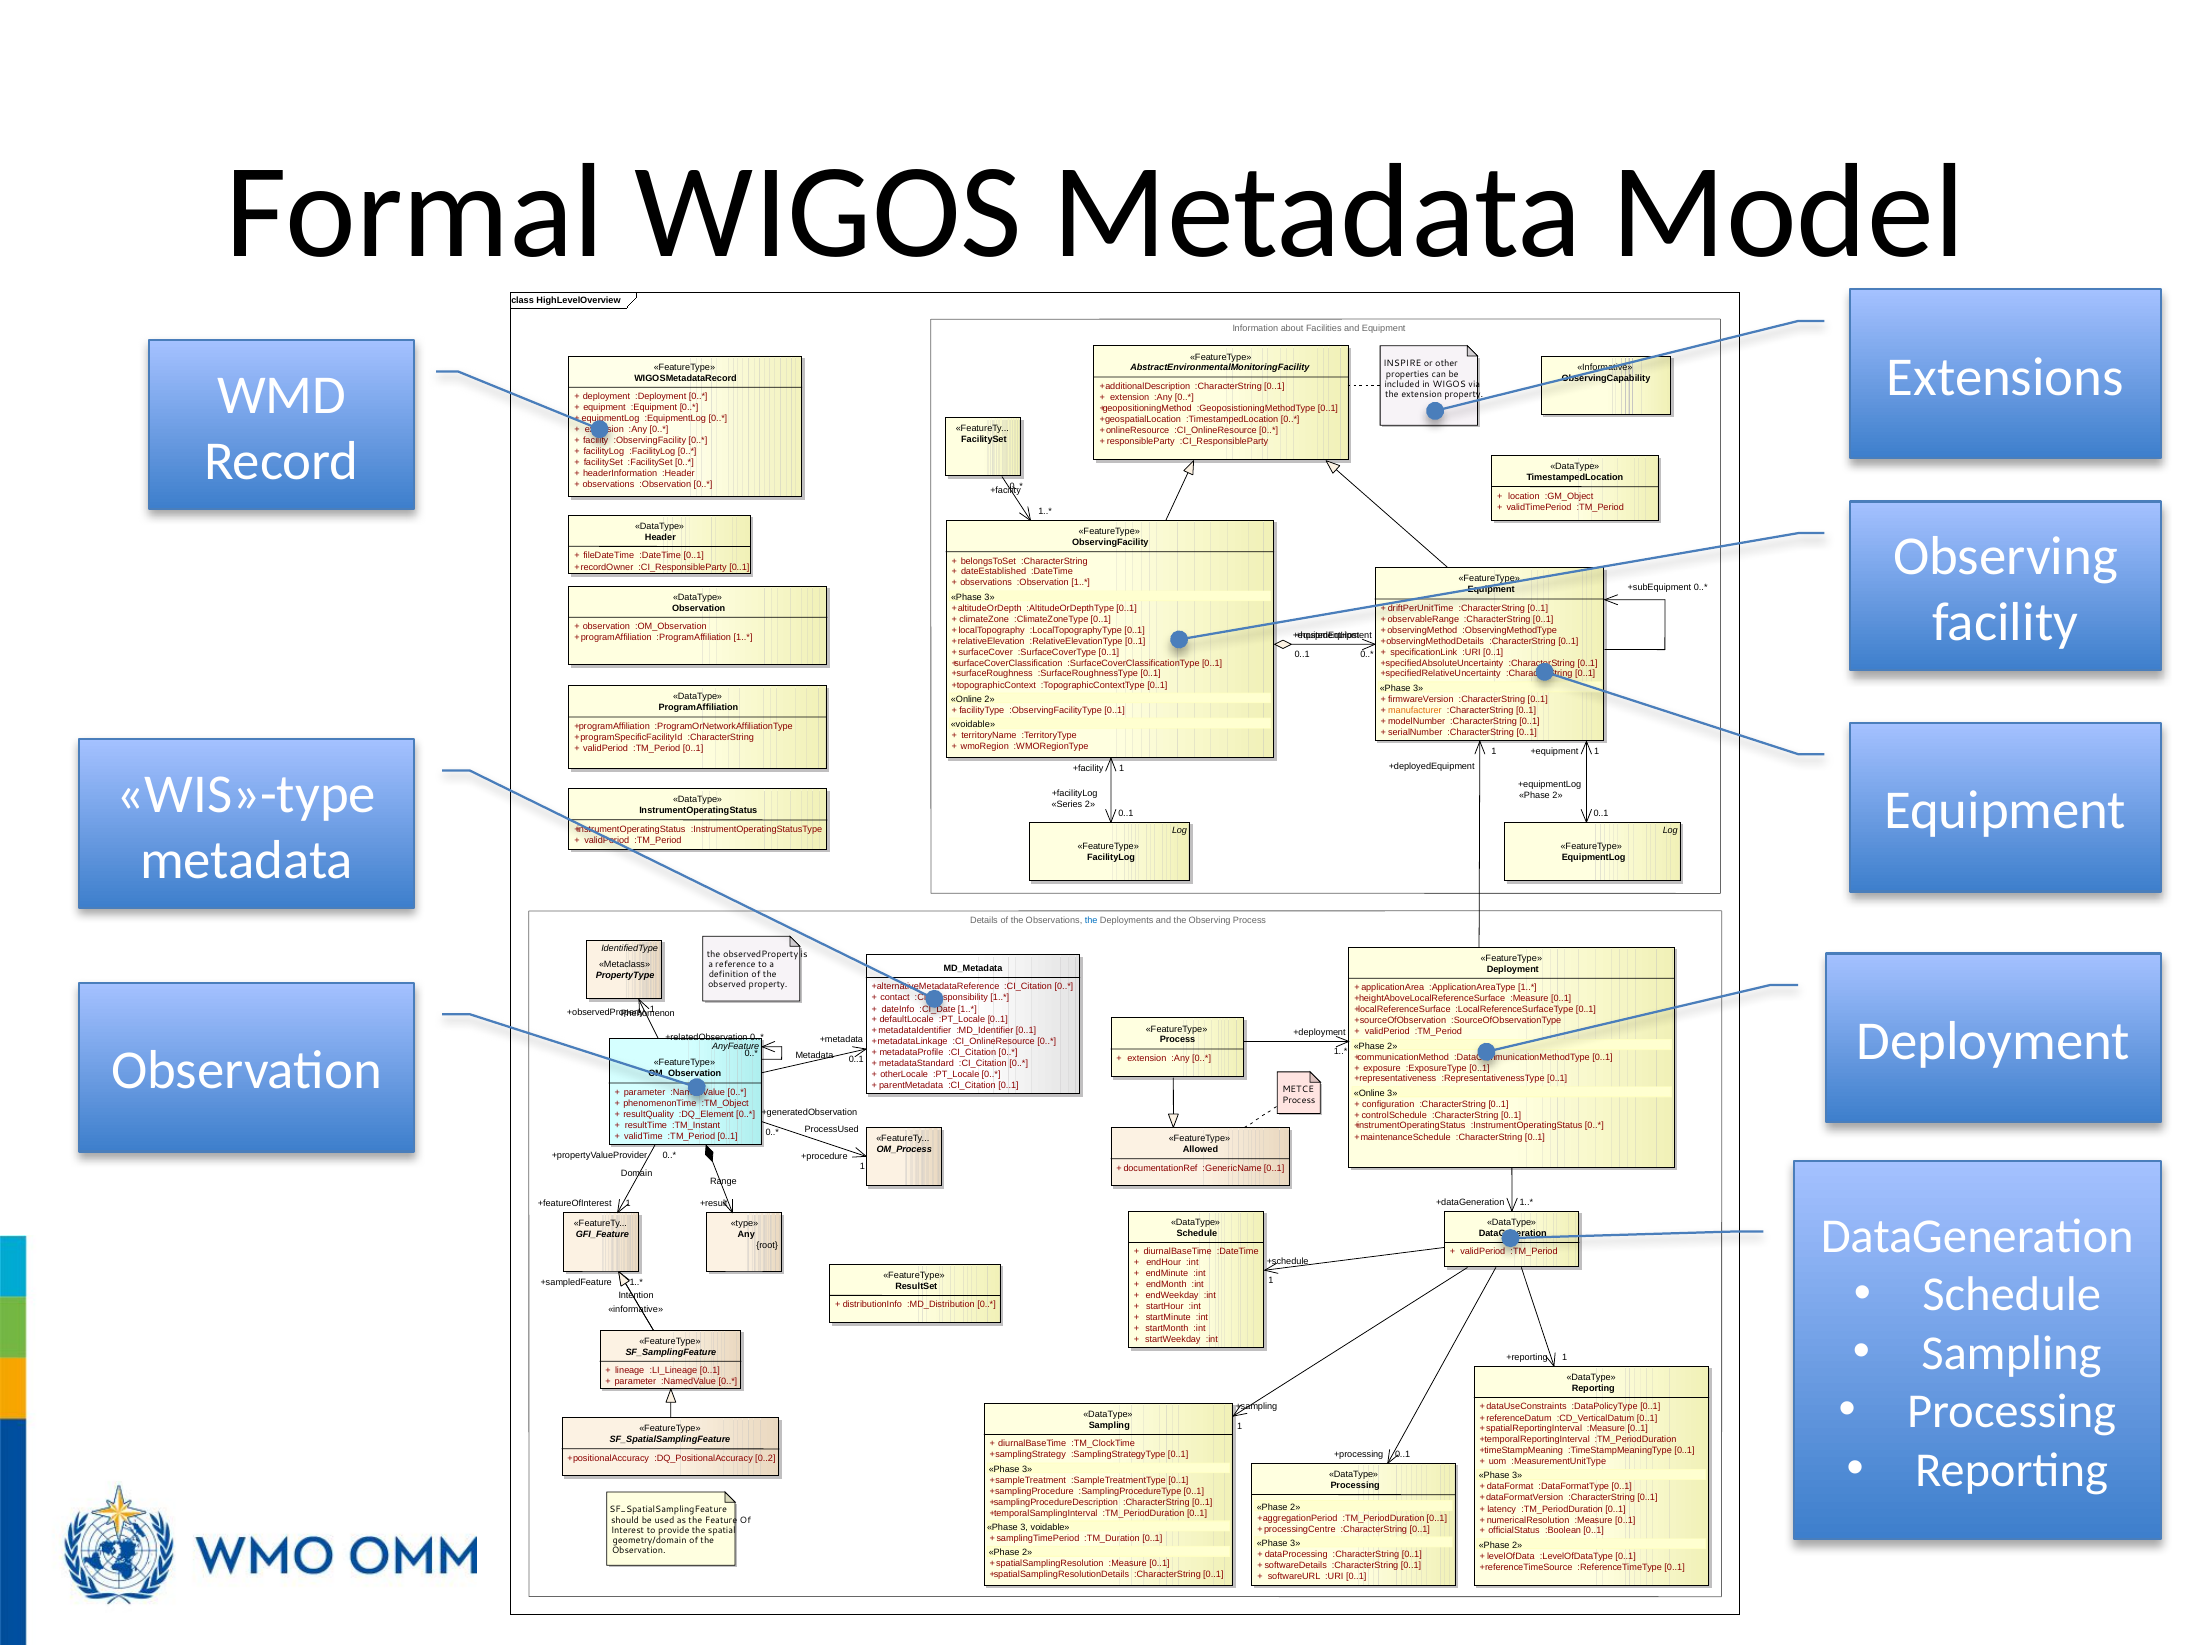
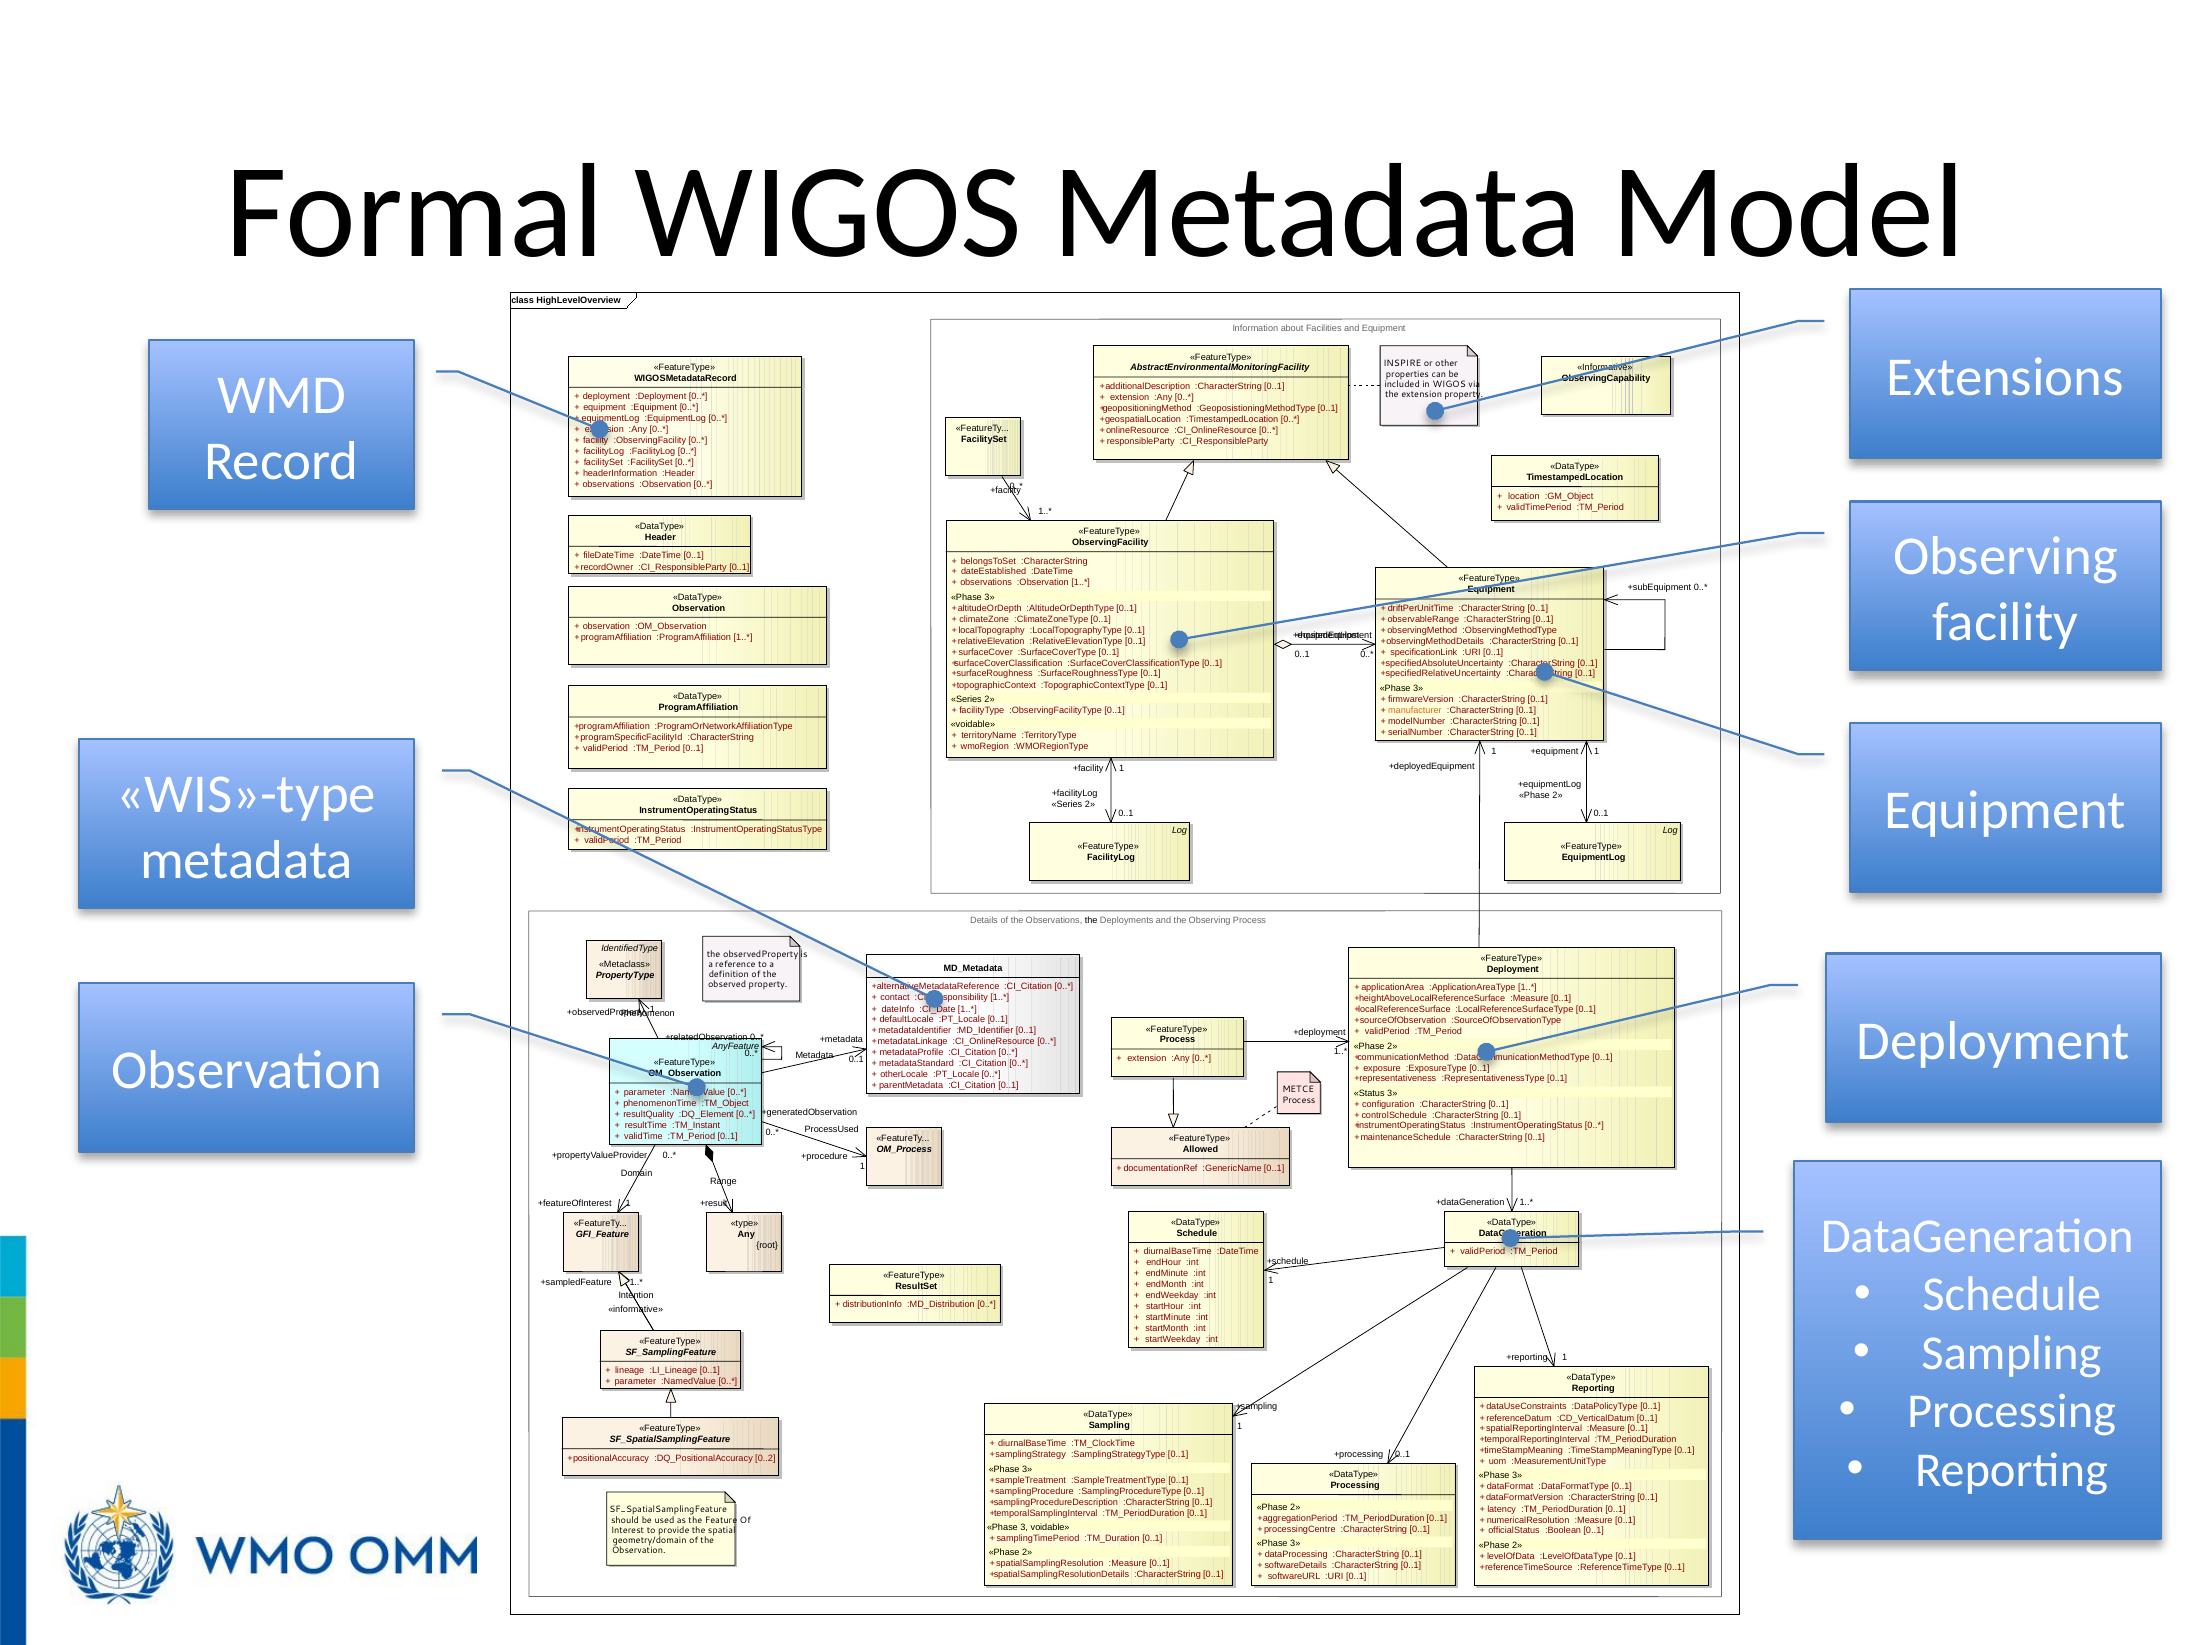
Online at (966, 699): Online -> Series
the at (1091, 920) colour: blue -> black
Online at (1369, 1093): Online -> Status
